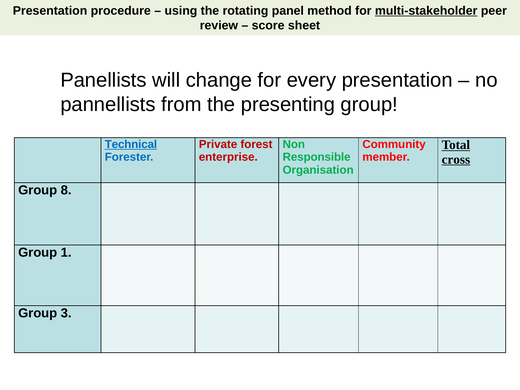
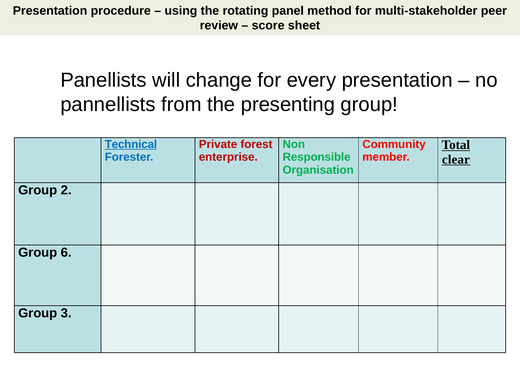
multi-stakeholder underline: present -> none
cross: cross -> clear
8: 8 -> 2
1: 1 -> 6
